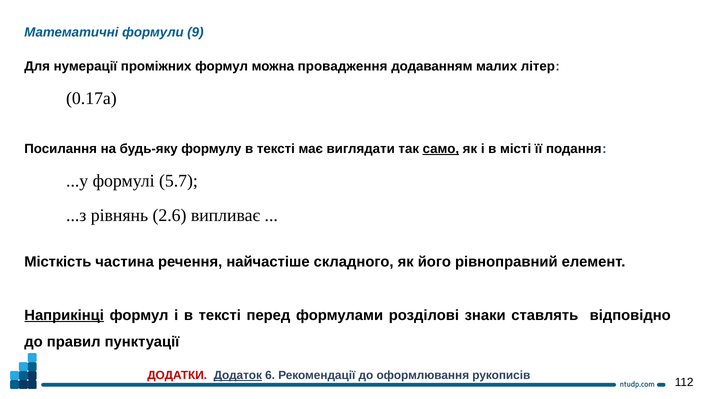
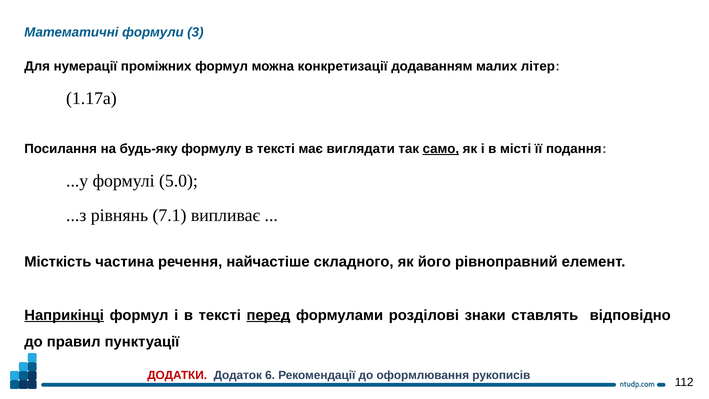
9: 9 -> 3
провадження: провадження -> конкретизації
0.17а: 0.17а -> 1.17а
5.7: 5.7 -> 5.0
2.6: 2.6 -> 7.1
перед underline: none -> present
Додаток underline: present -> none
